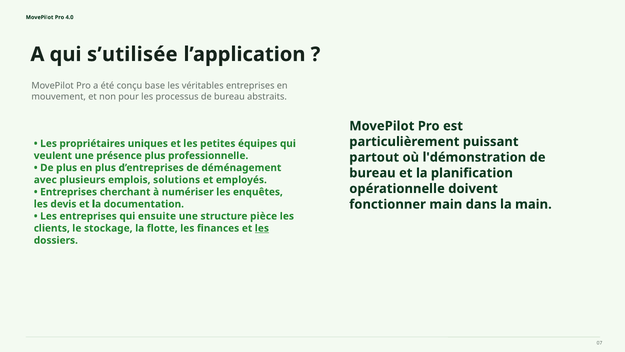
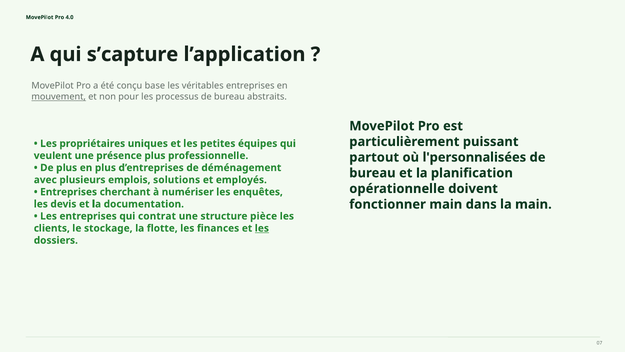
s’utilisée: s’utilisée -> s’capture
mouvement underline: none -> present
l'démonstration: l'démonstration -> l'personnalisées
ensuite: ensuite -> contrat
